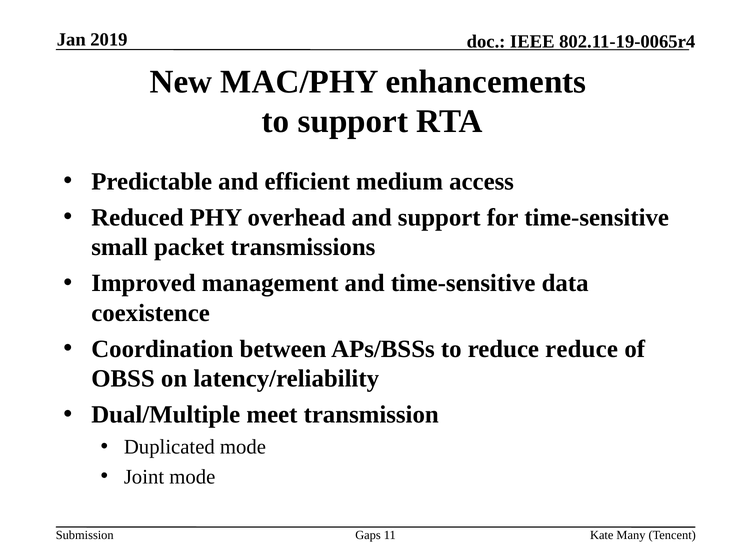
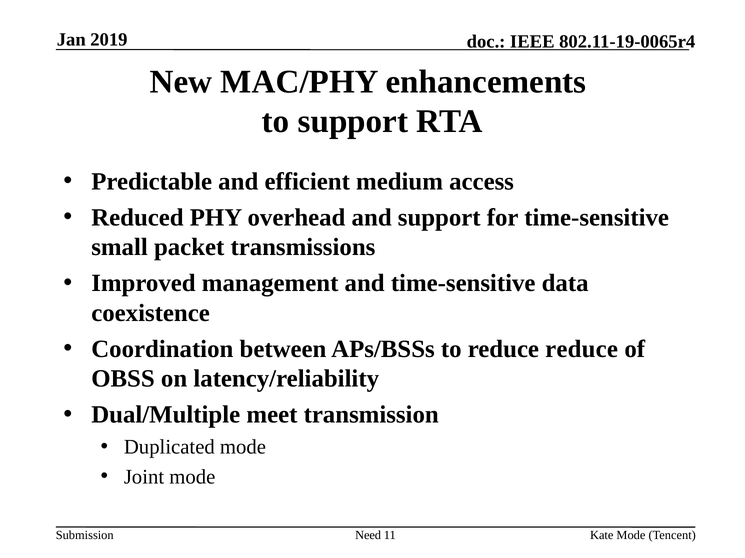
Gaps: Gaps -> Need
Kate Many: Many -> Mode
